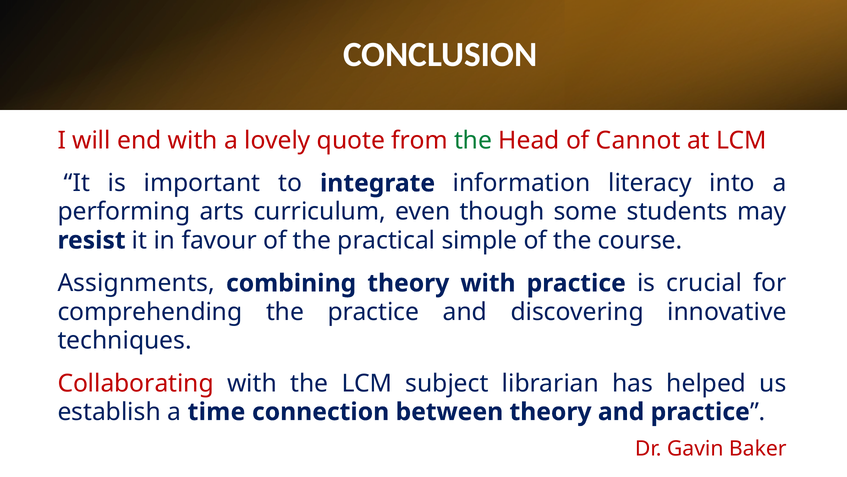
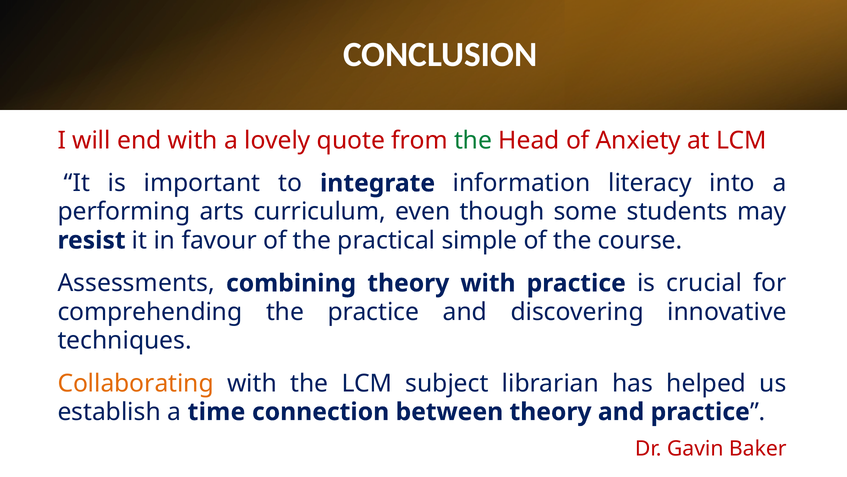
Cannot: Cannot -> Anxiety
Assignments: Assignments -> Assessments
Collaborating colour: red -> orange
